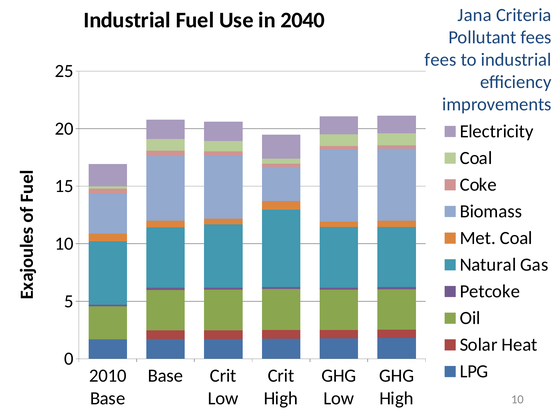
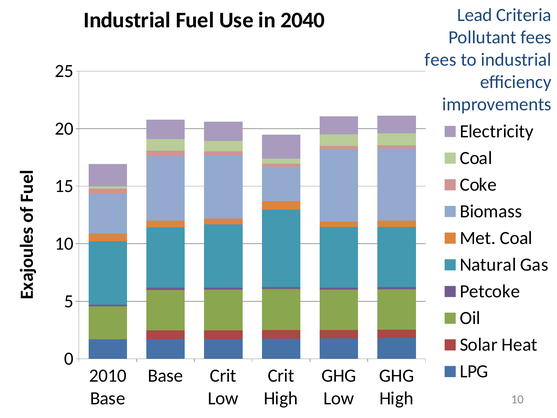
Jana: Jana -> Lead
